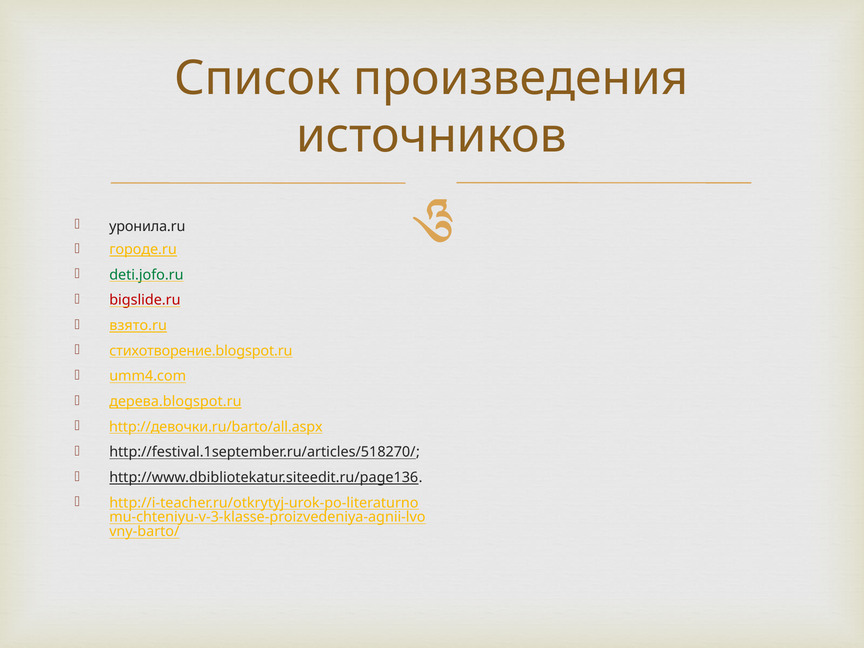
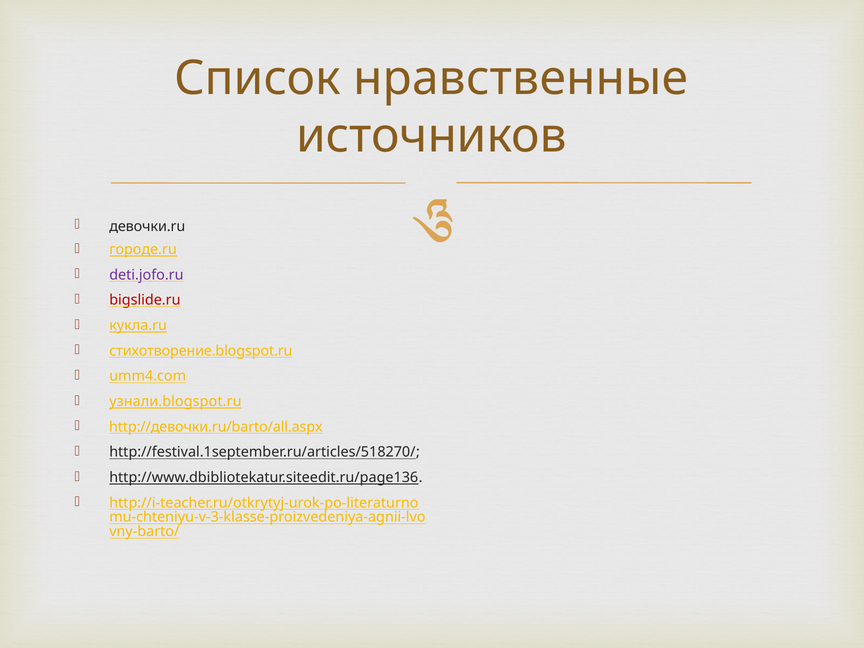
произведения: произведения -> нравственные
уронила.ru: уронила.ru -> девочки.ru
deti.jofo.ru colour: green -> purple
взято.ru: взято.ru -> кукла.ru
дерева.blogspot.ru: дерева.blogspot.ru -> узнали.blogspot.ru
